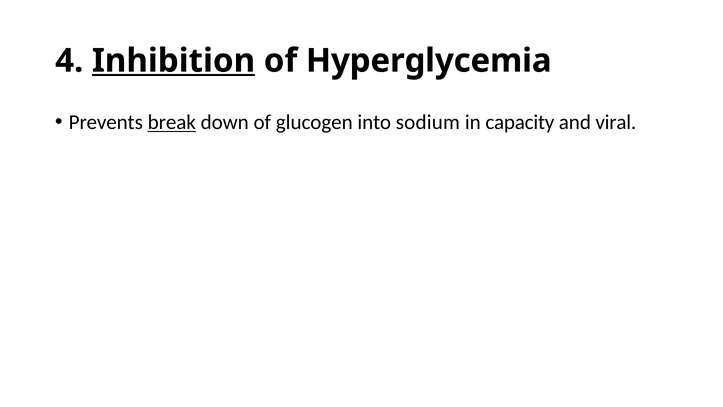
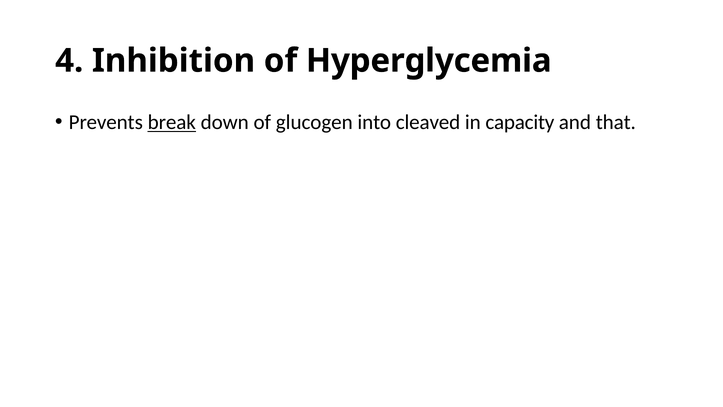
Inhibition underline: present -> none
sodium: sodium -> cleaved
viral: viral -> that
